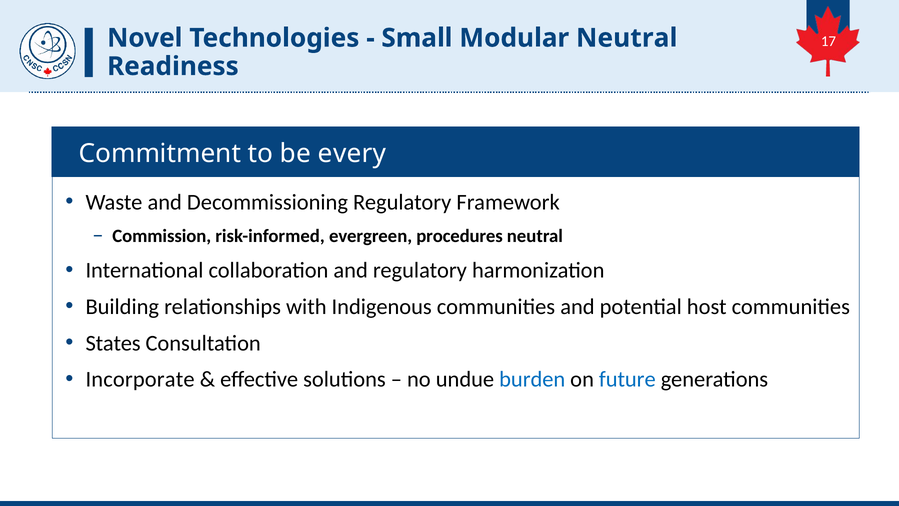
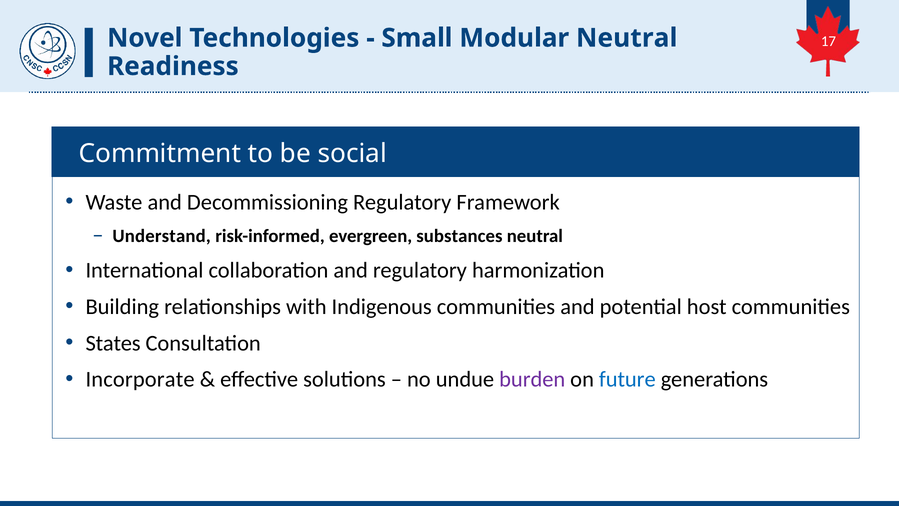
every: every -> social
Commission: Commission -> Understand
procedures: procedures -> substances
burden colour: blue -> purple
